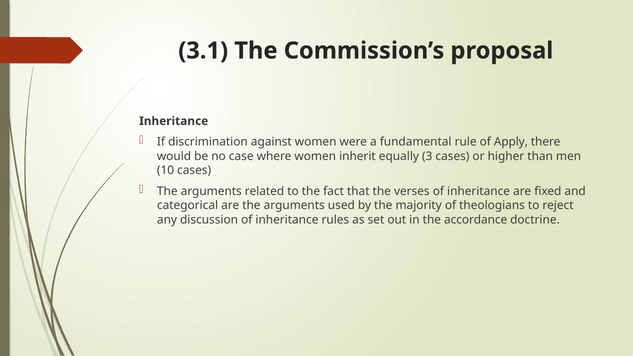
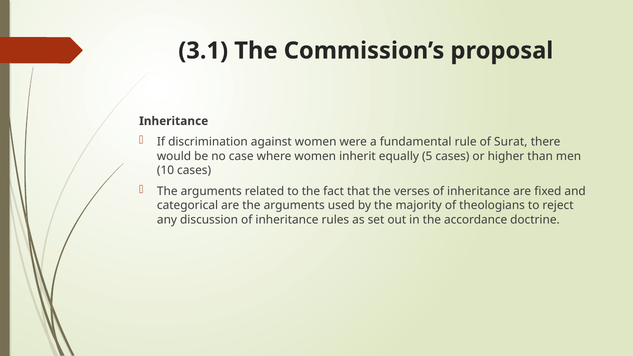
Apply: Apply -> Surat
3: 3 -> 5
